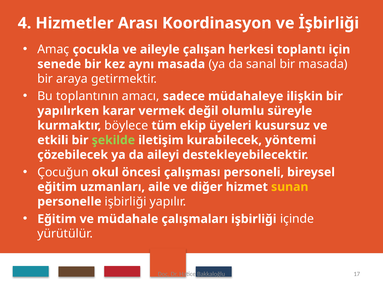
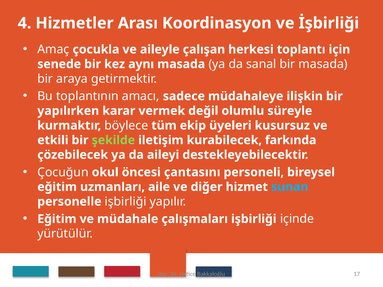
yöntemi: yöntemi -> farkında
çalışması: çalışması -> çantasını
sunan colour: yellow -> light blue
